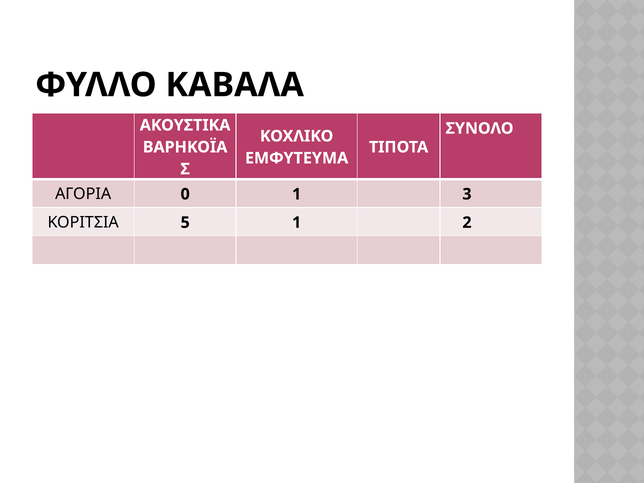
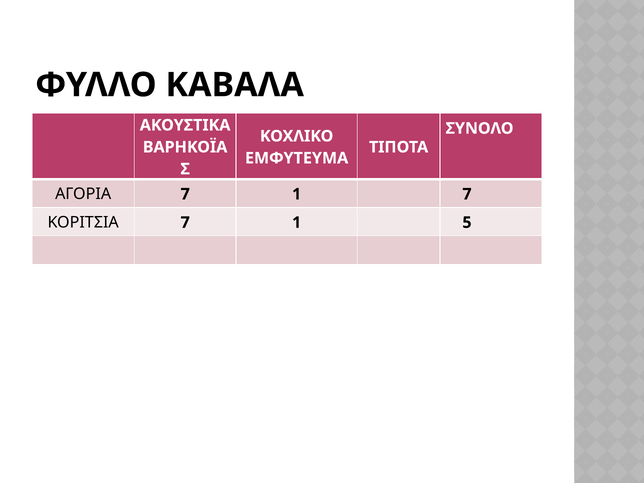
ΑΓΟΡΙΑ 0: 0 -> 7
1 3: 3 -> 7
ΚΟΡΙΤΣΙΑ 5: 5 -> 7
2: 2 -> 5
